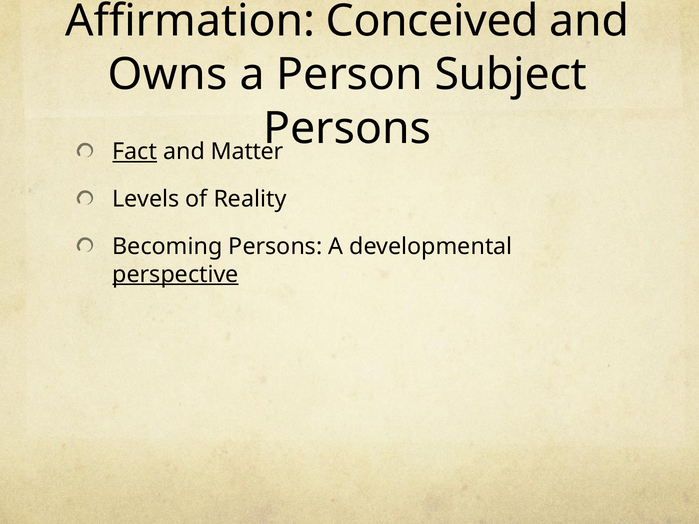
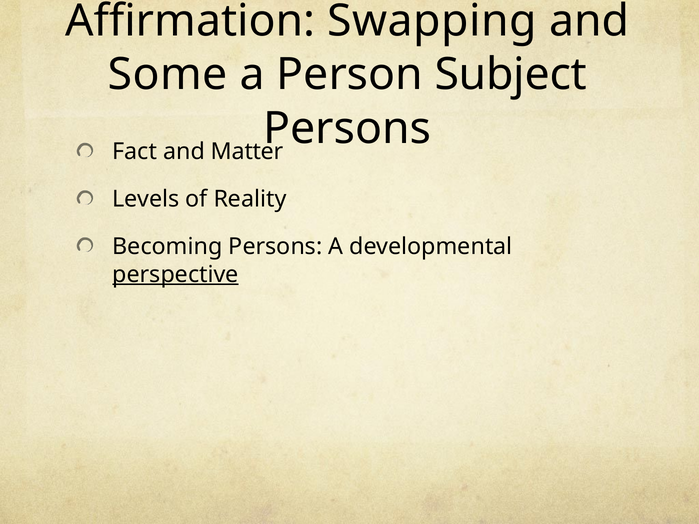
Conceived: Conceived -> Swapping
Owns: Owns -> Some
Fact underline: present -> none
